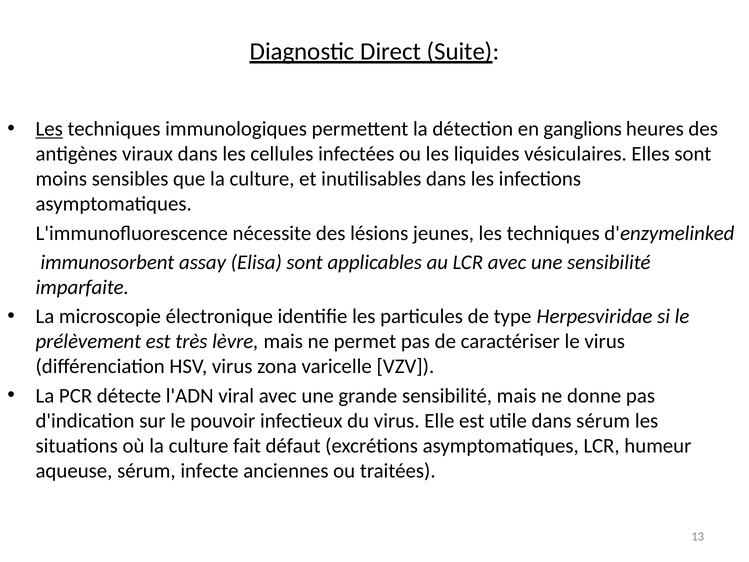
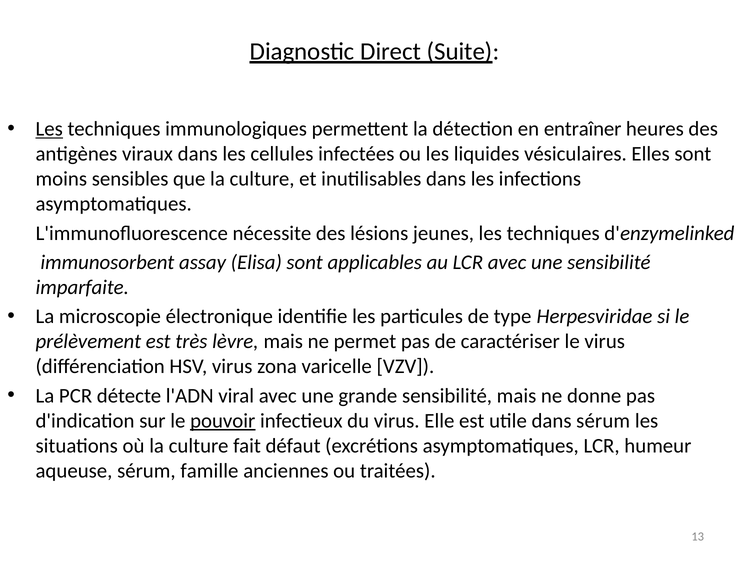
ganglions: ganglions -> entraîner
pouvoir underline: none -> present
infecte: infecte -> famille
